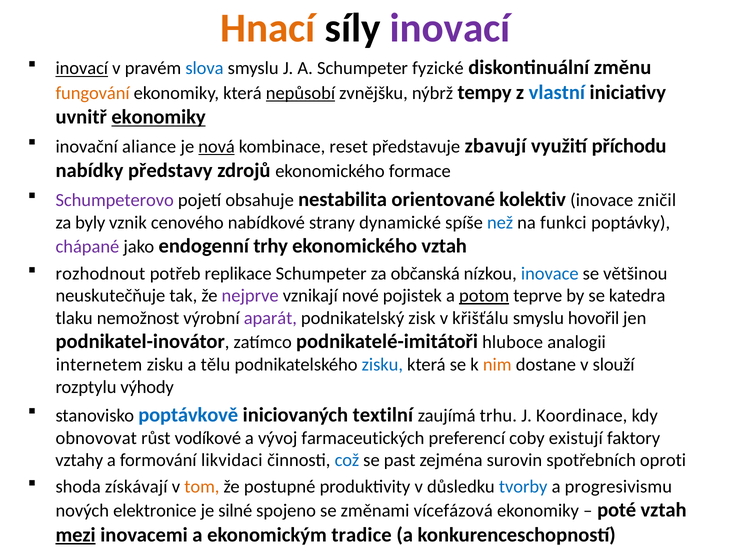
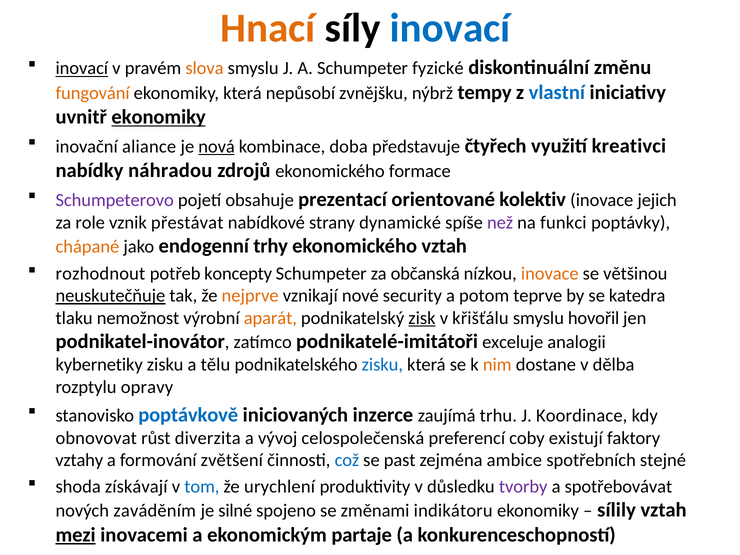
inovací at (450, 28) colour: purple -> blue
slova colour: blue -> orange
nepůsobí underline: present -> none
reset: reset -> doba
zbavují: zbavují -> čtyřech
příchodu: příchodu -> kreativci
představy: představy -> náhradou
nestabilita: nestabilita -> prezentací
zničil: zničil -> jejich
byly: byly -> role
cenového: cenového -> přestávat
než colour: blue -> purple
chápané colour: purple -> orange
replikace: replikace -> koncepty
inovace at (550, 274) colour: blue -> orange
neuskutečňuje underline: none -> present
nejprve colour: purple -> orange
pojistek: pojistek -> security
potom underline: present -> none
aparát colour: purple -> orange
zisk underline: none -> present
hluboce: hluboce -> exceluje
internetem: internetem -> kybernetiky
slouží: slouží -> dělba
výhody: výhody -> opravy
textilní: textilní -> inzerce
vodíkové: vodíkové -> diverzita
farmaceutických: farmaceutických -> celospolečenská
likvidaci: likvidaci -> zvětšení
surovin: surovin -> ambice
oproti: oproti -> stejné
tom colour: orange -> blue
postupné: postupné -> urychlení
tvorby colour: blue -> purple
progresivismu: progresivismu -> spotřebovávat
elektronice: elektronice -> zaváděním
vícefázová: vícefázová -> indikátoru
poté: poté -> sílily
tradice: tradice -> partaje
